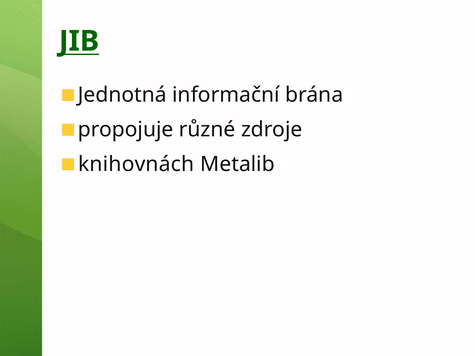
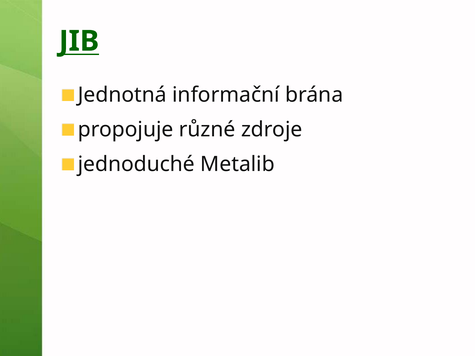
knihovnách: knihovnách -> jednoduché
